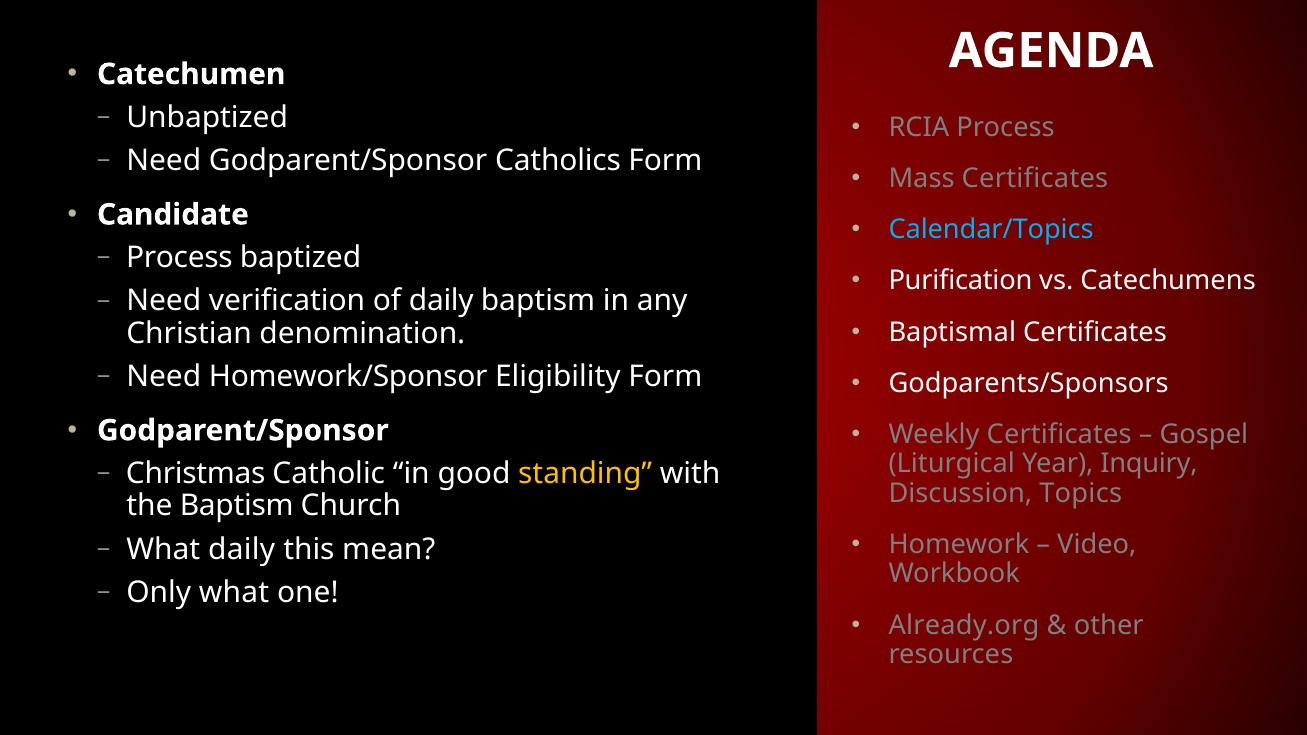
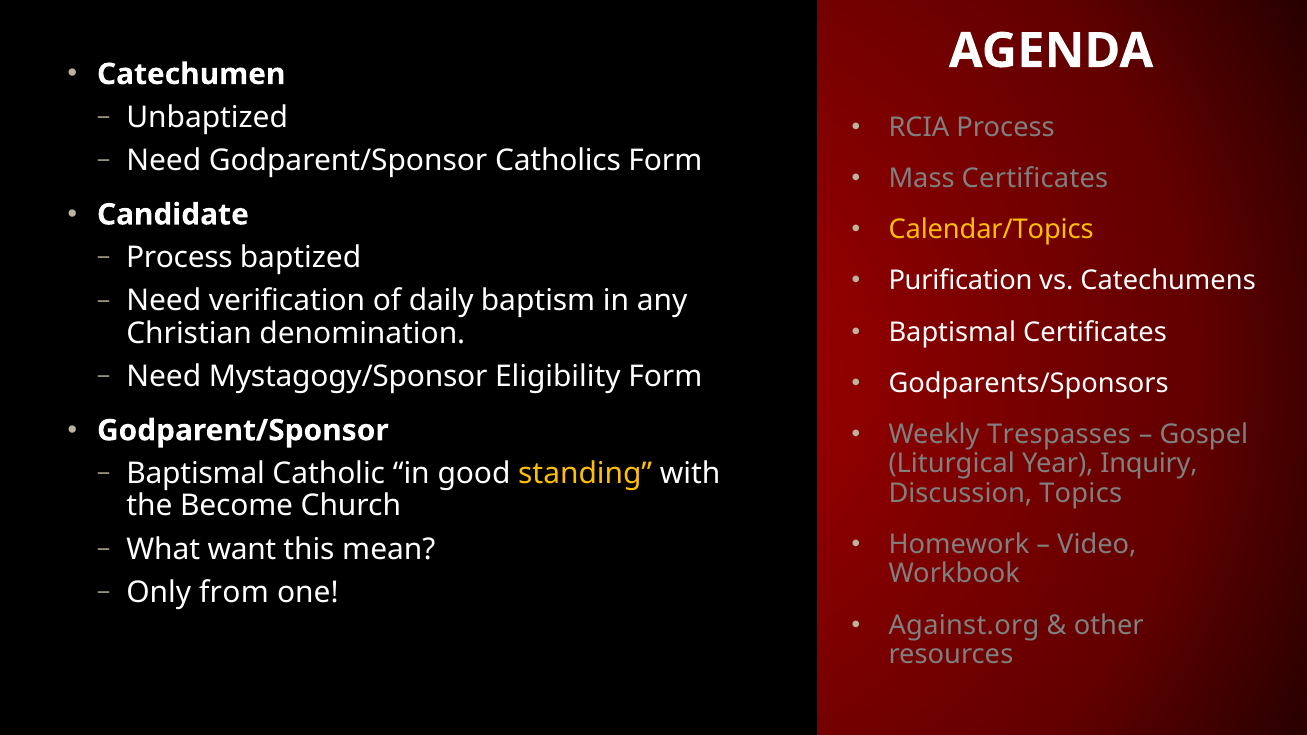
Calendar/Topics colour: light blue -> yellow
Homework/Sponsor: Homework/Sponsor -> Mystagogy/Sponsor
Weekly Certificates: Certificates -> Trespasses
Christmas at (196, 474): Christmas -> Baptismal
the Baptism: Baptism -> Become
What daily: daily -> want
Only what: what -> from
Already.org: Already.org -> Against.org
